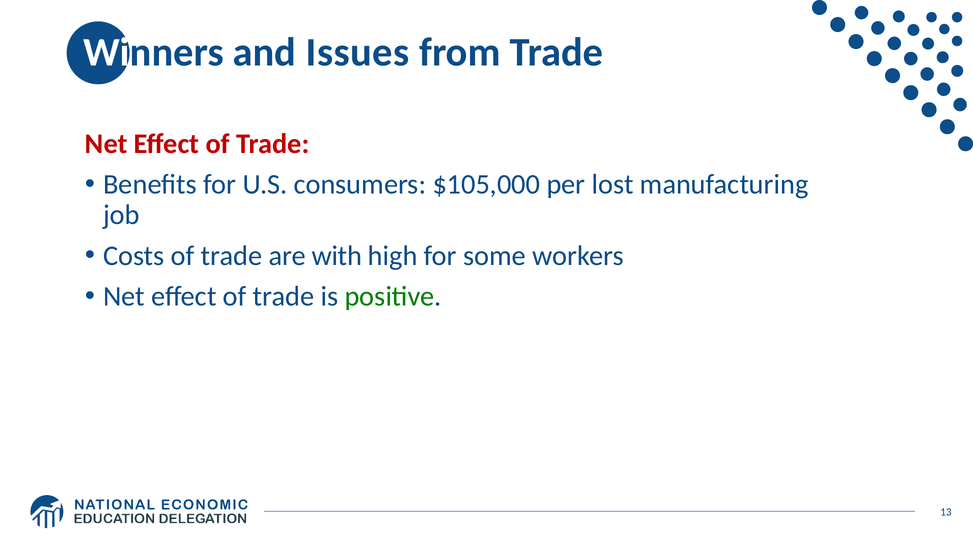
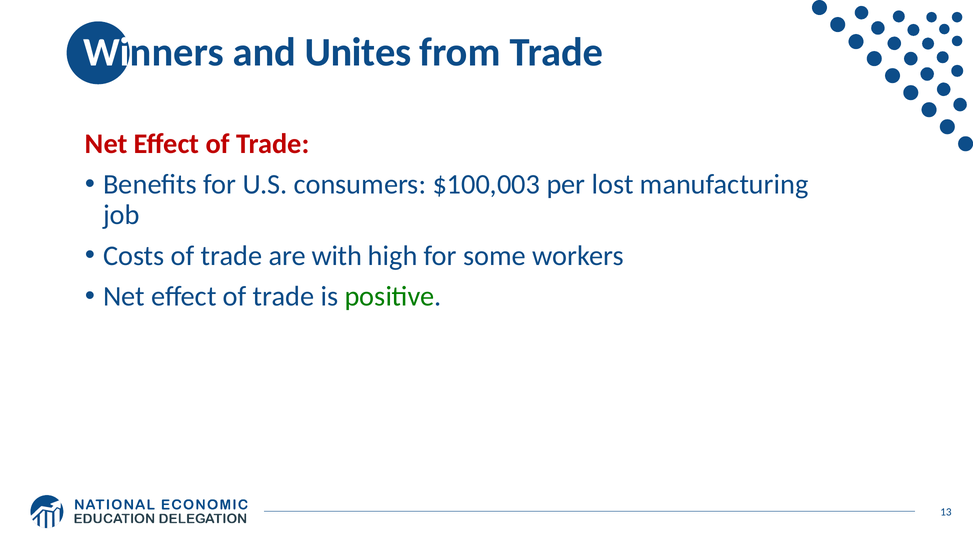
Issues: Issues -> Unites
$105,000: $105,000 -> $100,003
